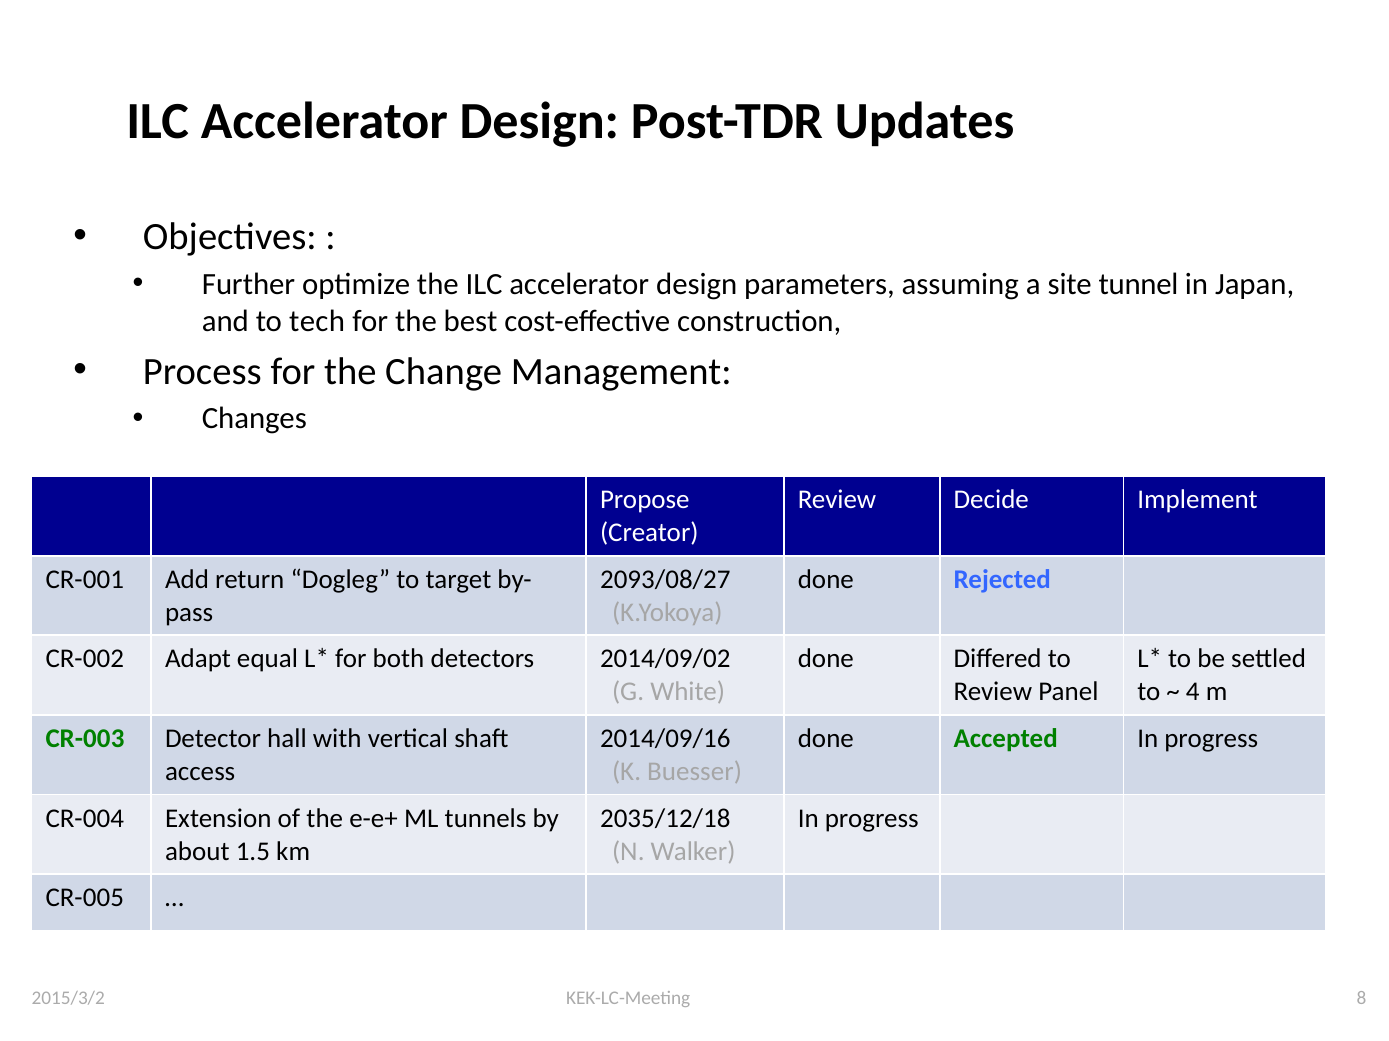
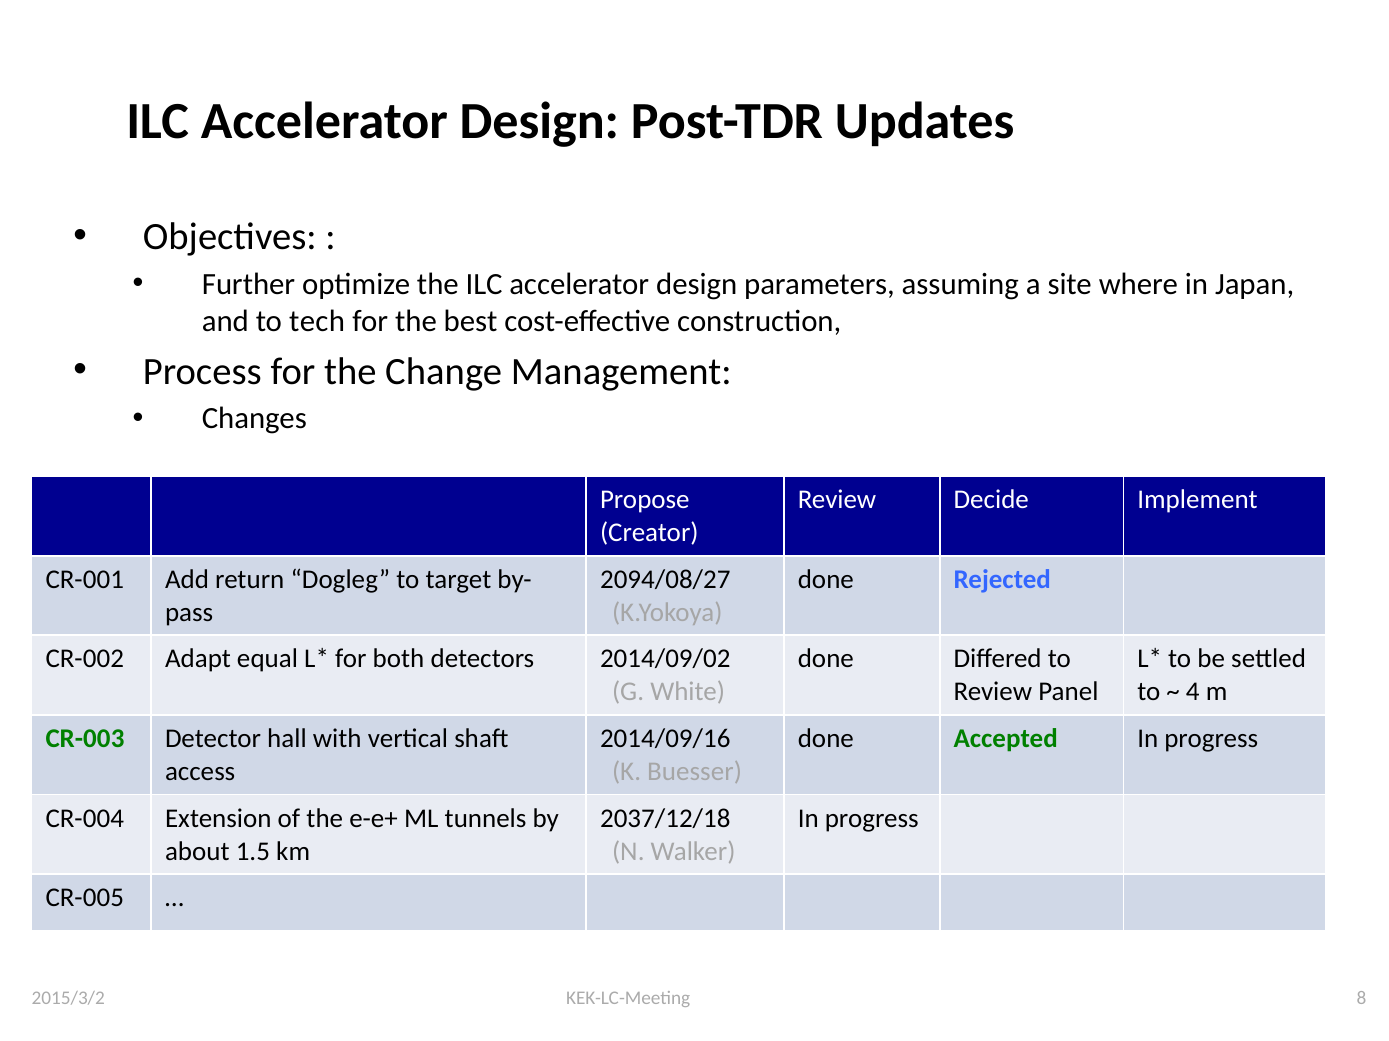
tunnel: tunnel -> where
2093/08/27: 2093/08/27 -> 2094/08/27
2035/12/18: 2035/12/18 -> 2037/12/18
